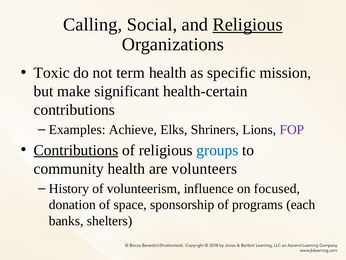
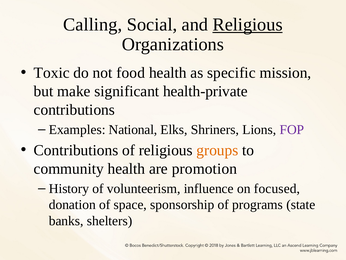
term: term -> food
health-certain: health-certain -> health-private
Achieve: Achieve -> National
Contributions at (76, 150) underline: present -> none
groups colour: blue -> orange
volunteers: volunteers -> promotion
each: each -> state
